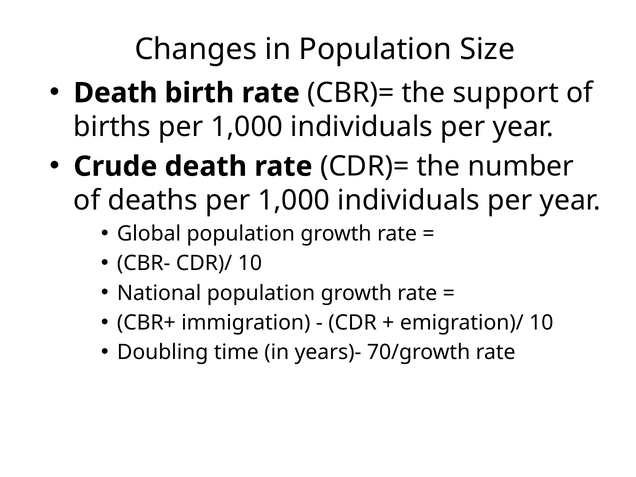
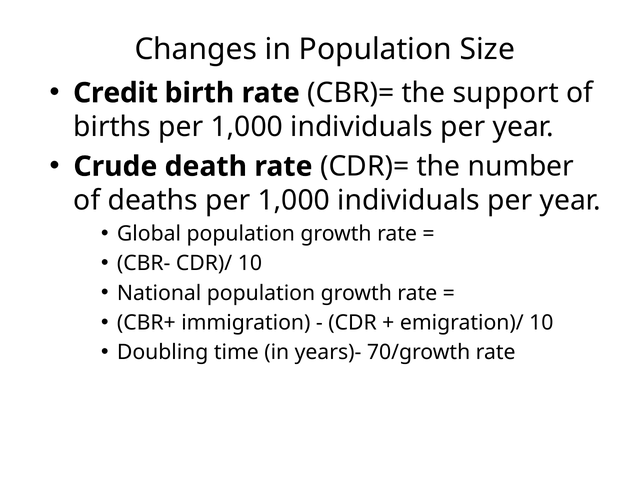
Death at (116, 93): Death -> Credit
